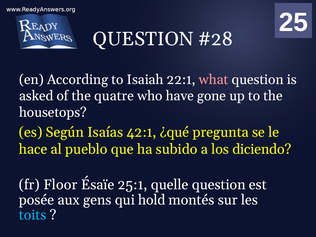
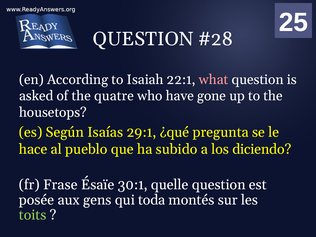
42:1: 42:1 -> 29:1
Floor: Floor -> Frase
25:1: 25:1 -> 30:1
hold: hold -> toda
toits colour: light blue -> light green
